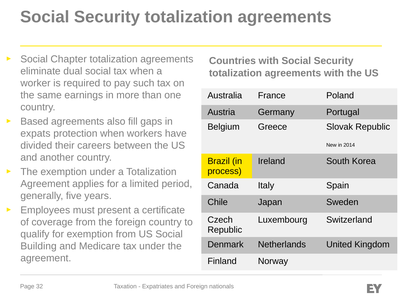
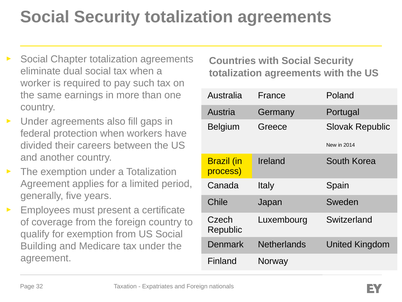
Based at (34, 121): Based -> Under
expats: expats -> federal
